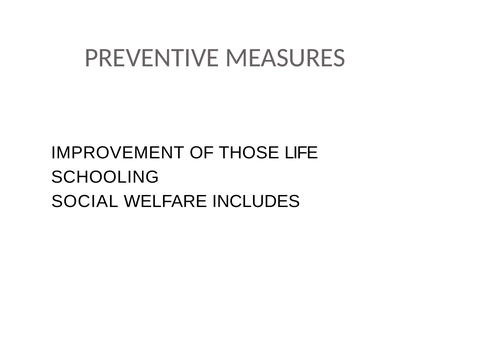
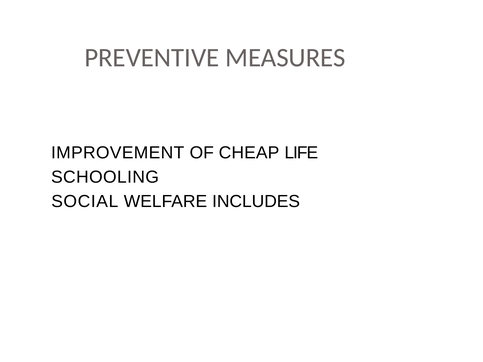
THOSE: THOSE -> CHEAP
